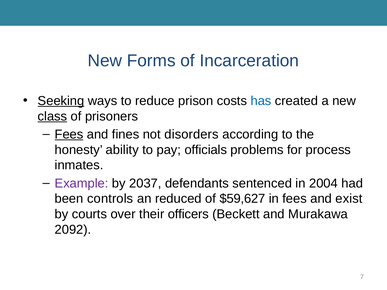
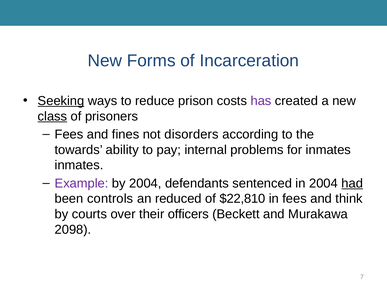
has colour: blue -> purple
Fees at (69, 134) underline: present -> none
honesty: honesty -> towards
officials: officials -> internal
for process: process -> inmates
by 2037: 2037 -> 2004
had underline: none -> present
$59,627: $59,627 -> $22,810
exist: exist -> think
2092: 2092 -> 2098
